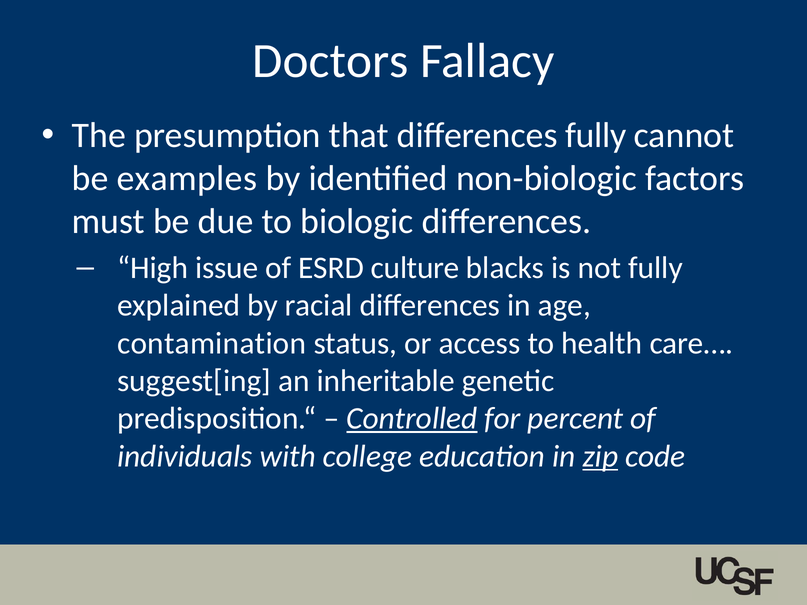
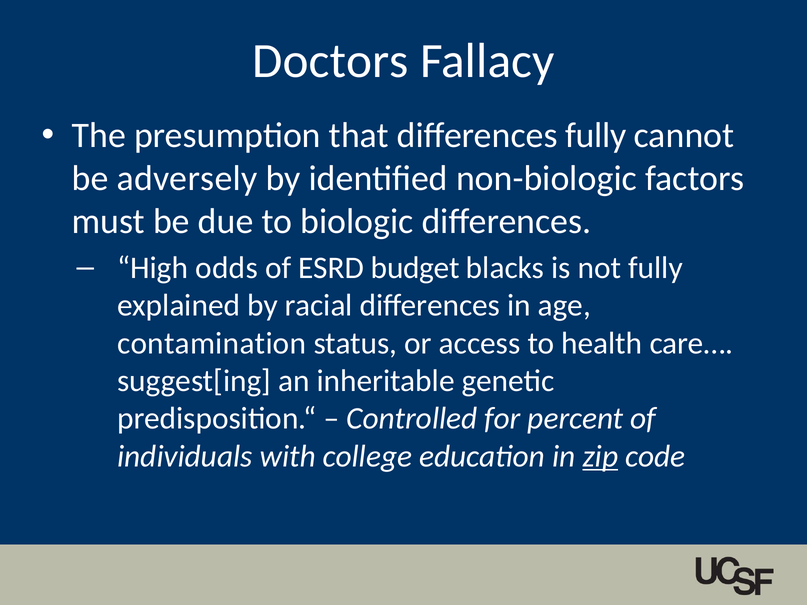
examples: examples -> adversely
issue: issue -> odds
culture: culture -> budget
Controlled underline: present -> none
